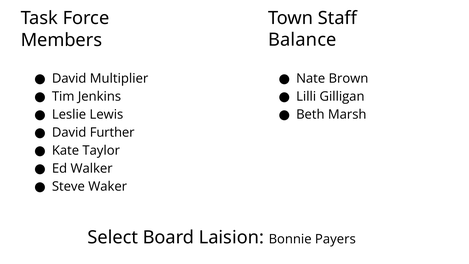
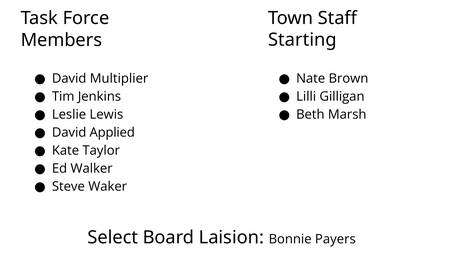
Balance: Balance -> Starting
Further: Further -> Applied
